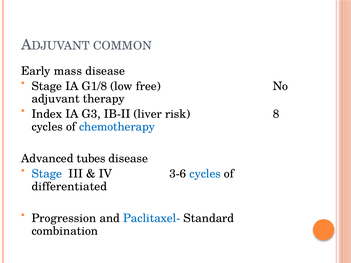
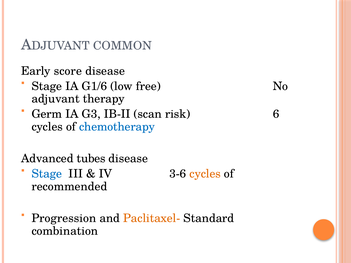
mass: mass -> score
G1/8: G1/8 -> G1/6
Index: Index -> Germ
liver: liver -> scan
8: 8 -> 6
cycles at (205, 174) colour: blue -> orange
differentiated: differentiated -> recommended
Paclitaxel- colour: blue -> orange
